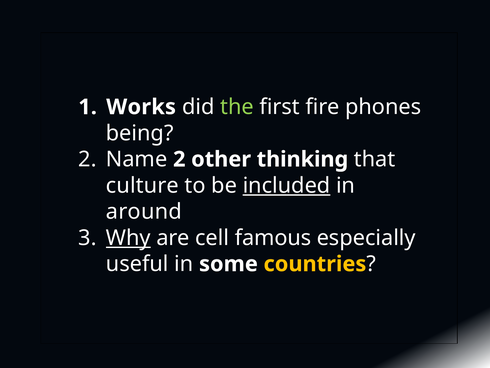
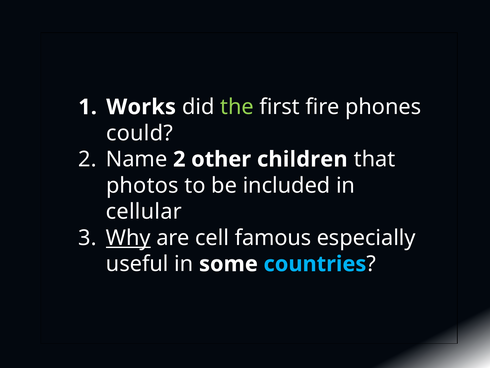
being: being -> could
thinking: thinking -> children
culture: culture -> photos
included underline: present -> none
around: around -> cellular
countries colour: yellow -> light blue
